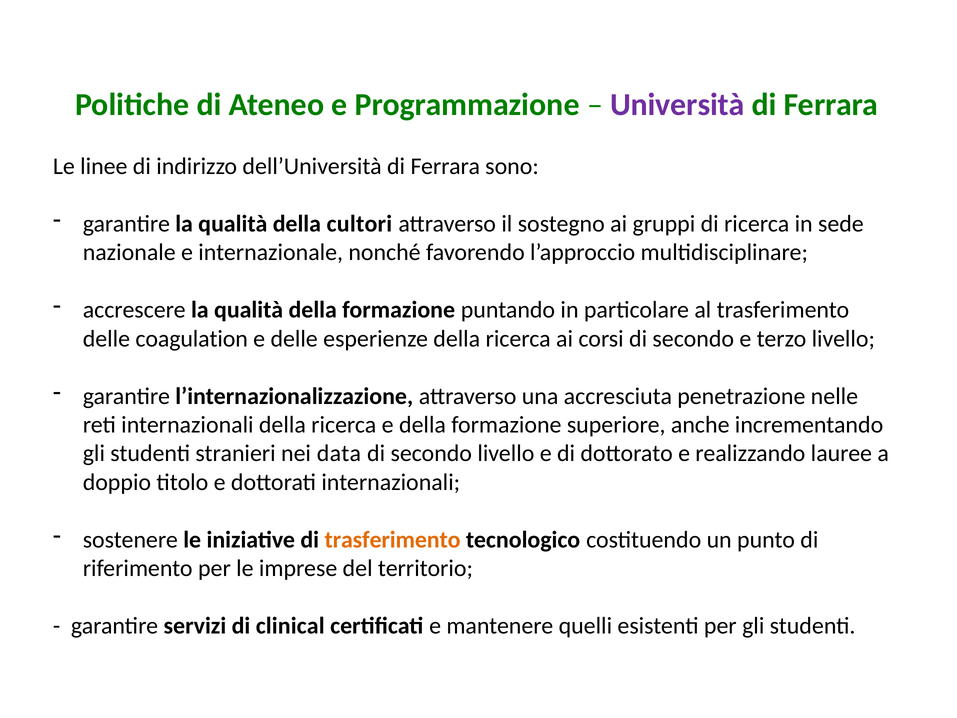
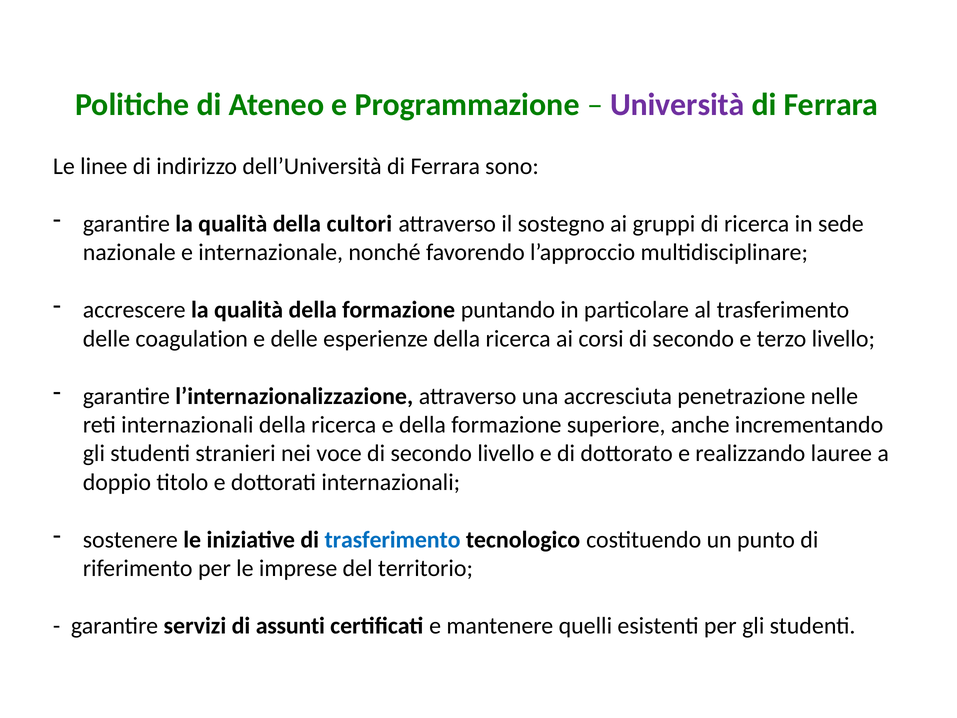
data: data -> voce
trasferimento at (393, 540) colour: orange -> blue
clinical: clinical -> assunti
